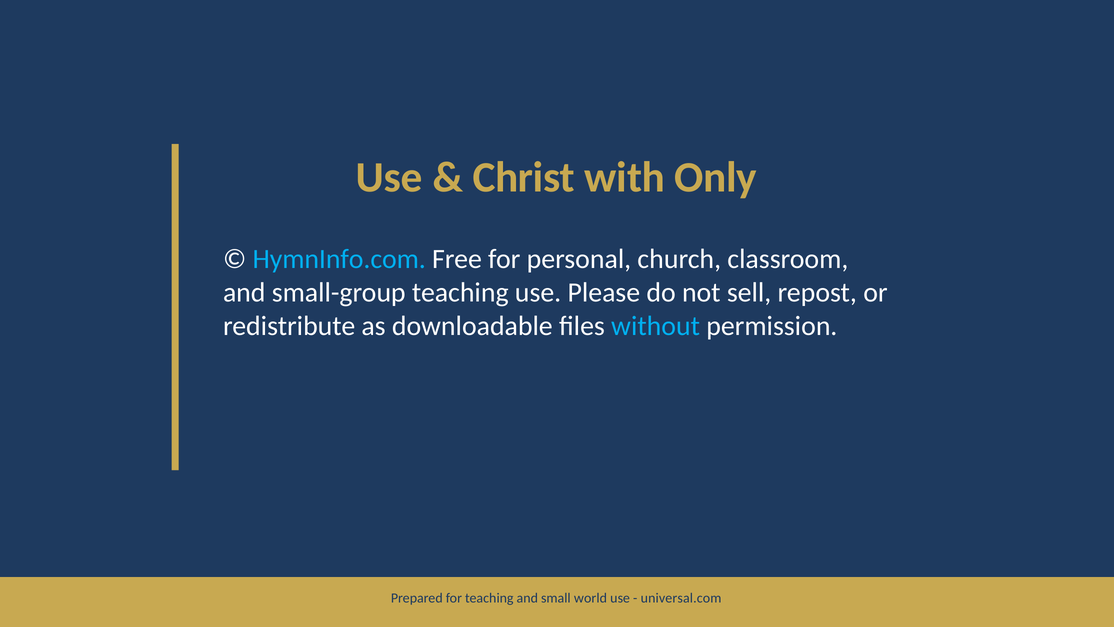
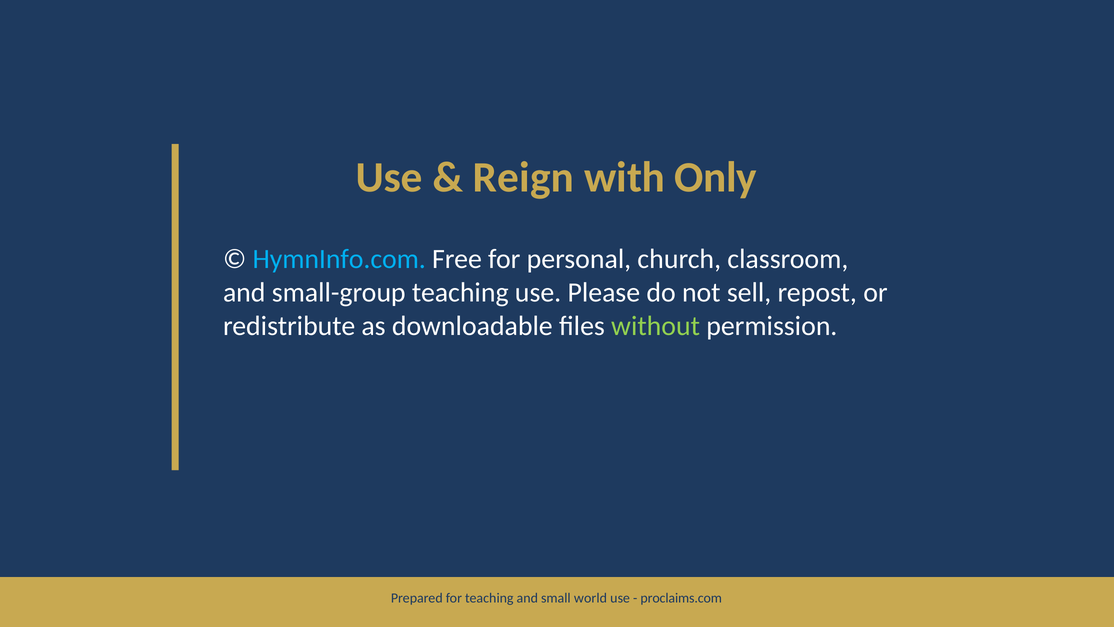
Christ: Christ -> Reign
without colour: light blue -> light green
universal.com: universal.com -> proclaims.com
